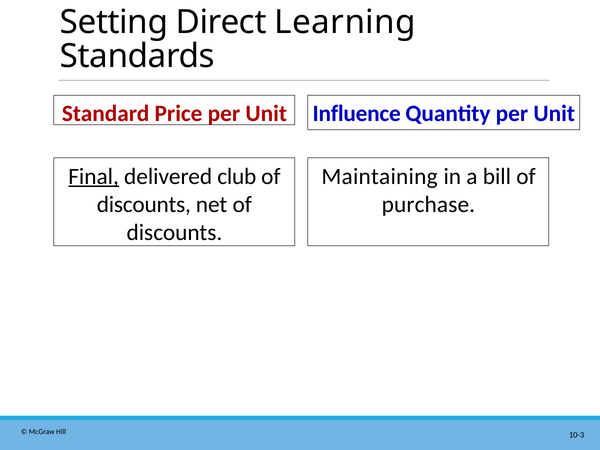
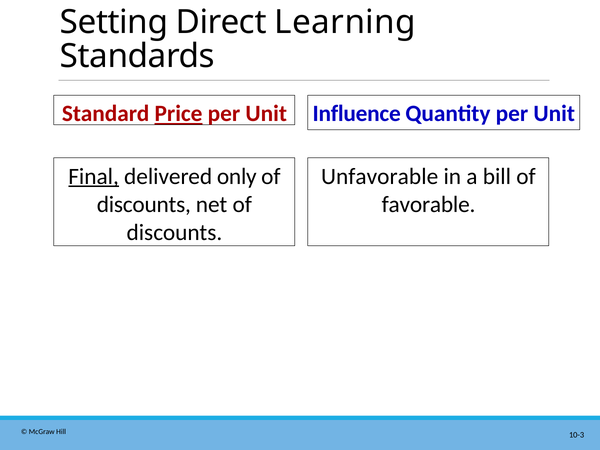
Price underline: none -> present
club: club -> only
Maintaining: Maintaining -> Unfavorable
purchase: purchase -> favorable
